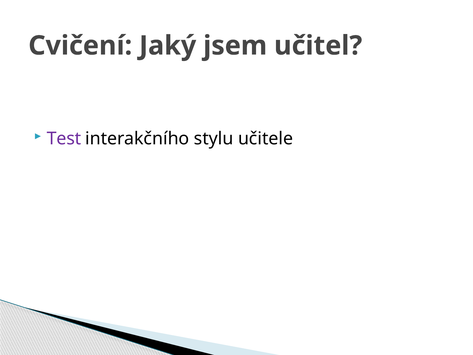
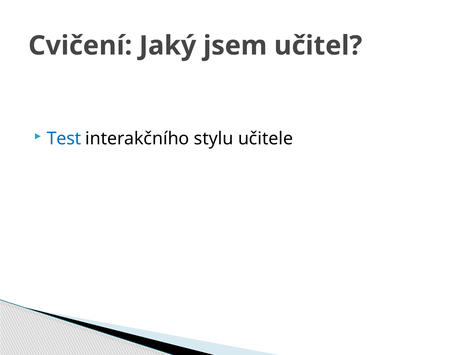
Test colour: purple -> blue
